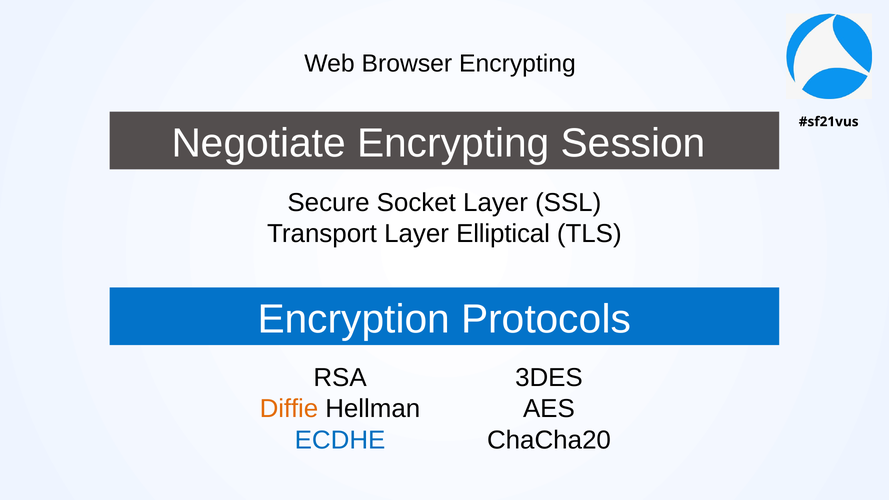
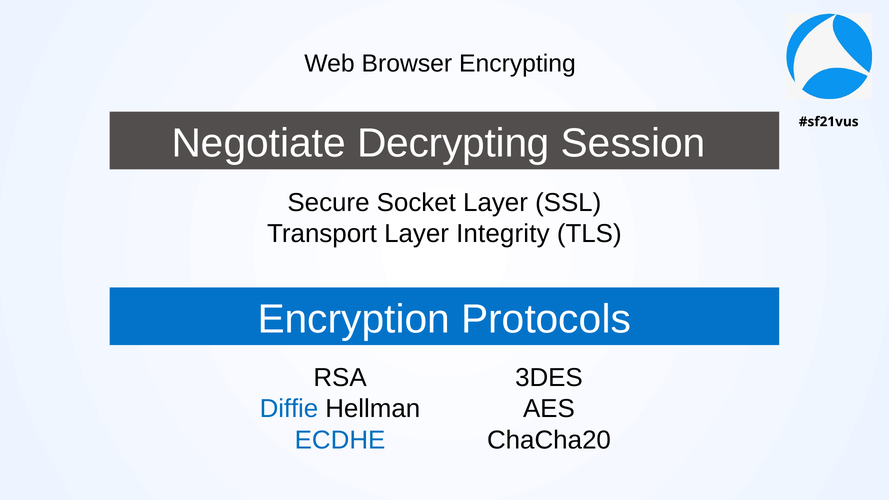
Negotiate Encrypting: Encrypting -> Decrypting
Elliptical: Elliptical -> Integrity
Diffie colour: orange -> blue
